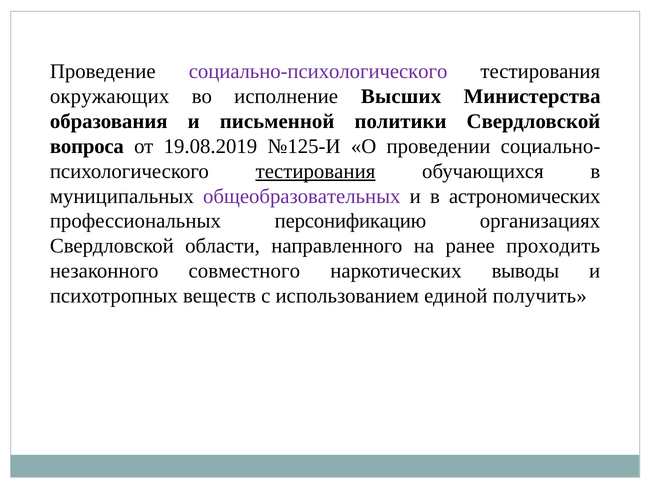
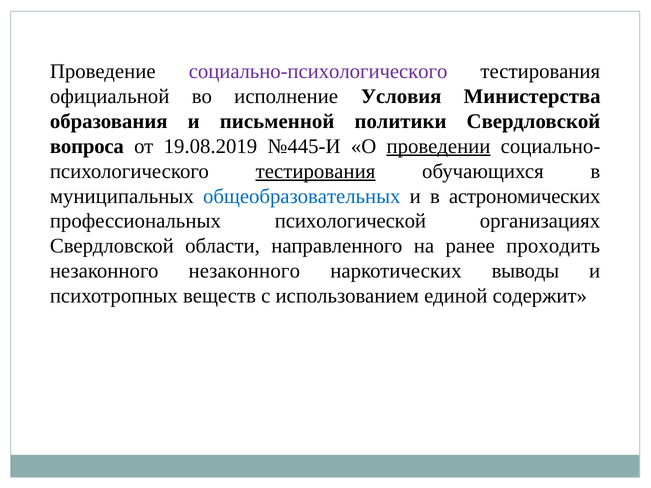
окружающих: окружающих -> официальной
Высших: Высших -> Условия
№125-И: №125-И -> №445-И
проведении underline: none -> present
общеобразовательных colour: purple -> blue
персонификацию: персонификацию -> психологической
незаконного совместного: совместного -> незаконного
получить: получить -> содержит
